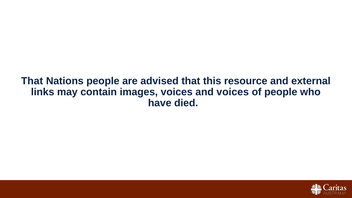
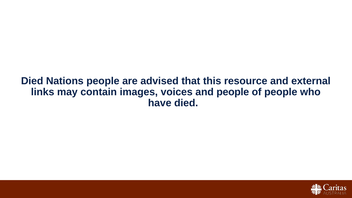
That at (32, 81): That -> Died
and voices: voices -> people
